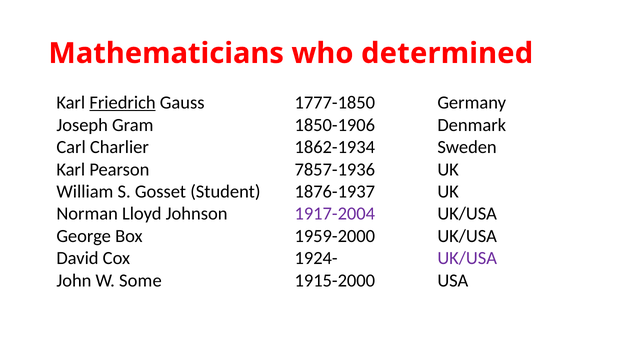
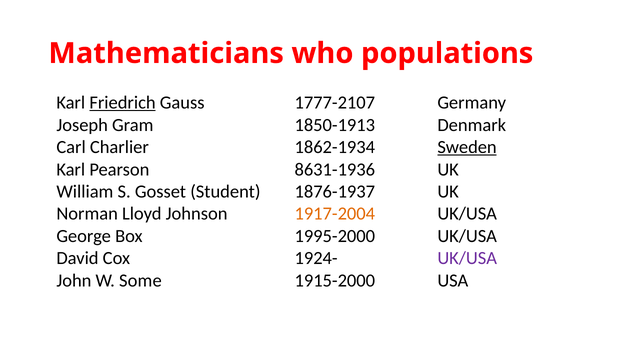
determined: determined -> populations
1777-1850: 1777-1850 -> 1777-2107
1850-1906: 1850-1906 -> 1850-1913
Sweden underline: none -> present
7857-1936: 7857-1936 -> 8631-1936
1917-2004 colour: purple -> orange
1959-2000: 1959-2000 -> 1995-2000
